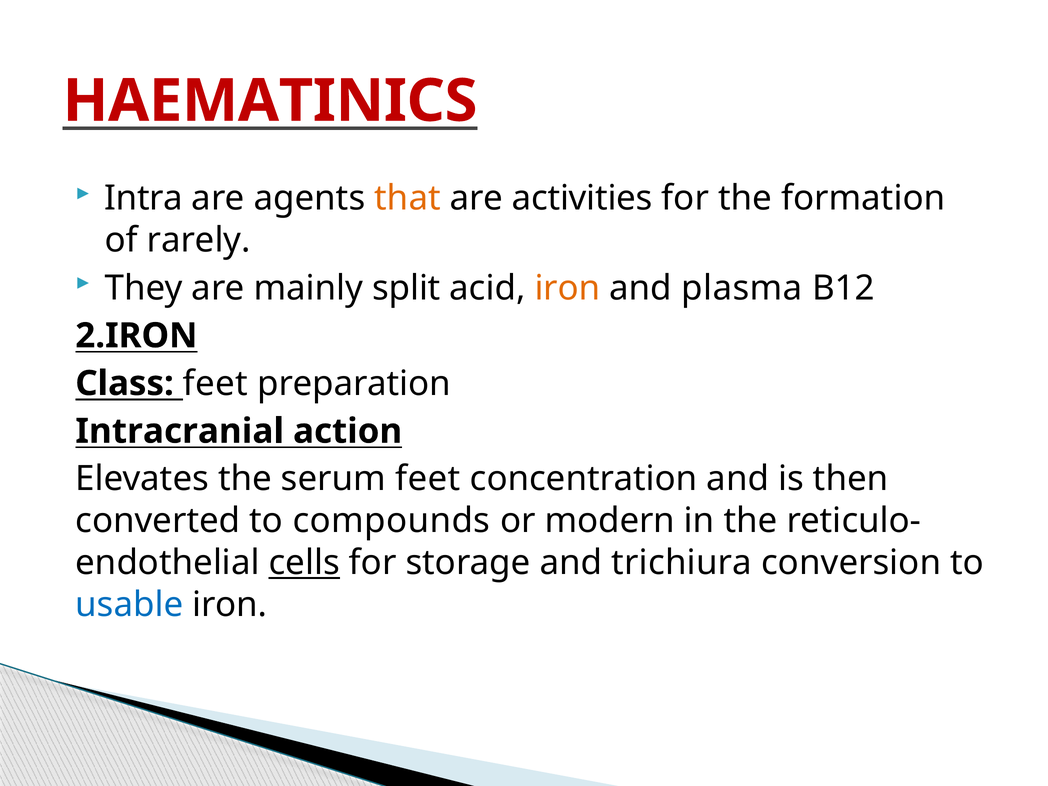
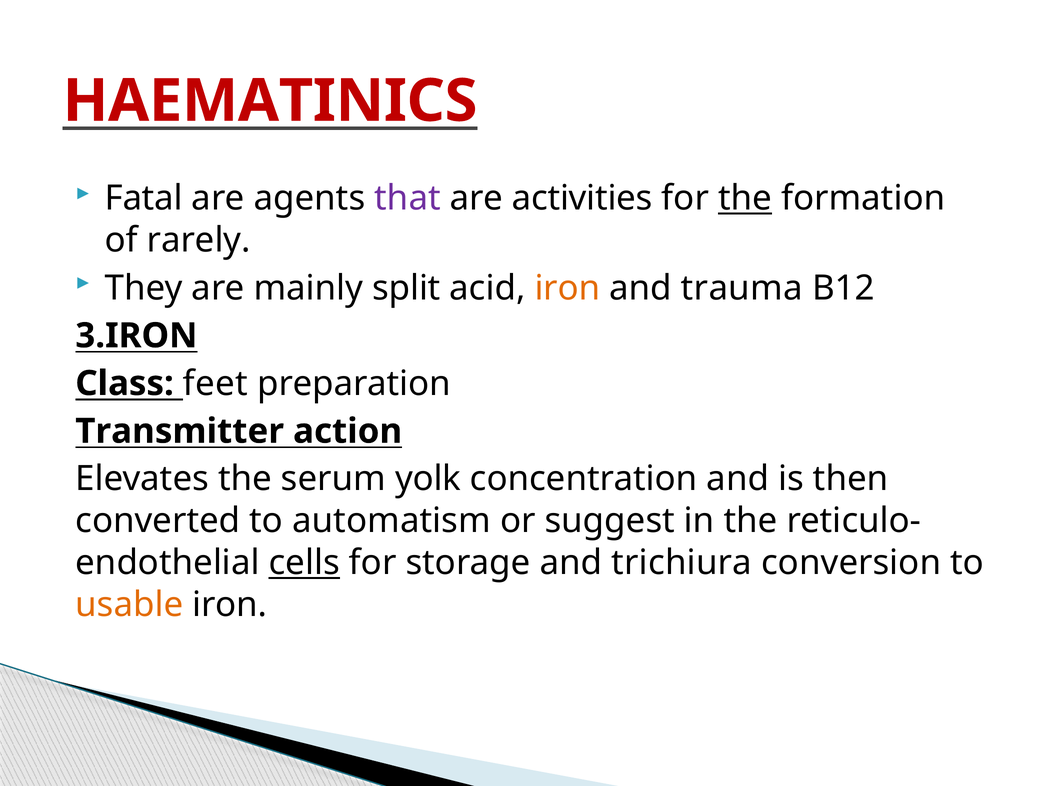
Intra: Intra -> Fatal
that colour: orange -> purple
the at (745, 198) underline: none -> present
plasma: plasma -> trauma
2.IRON: 2.IRON -> 3.IRON
Intracranial: Intracranial -> Transmitter
serum feet: feet -> yolk
compounds: compounds -> automatism
modern: modern -> suggest
usable colour: blue -> orange
